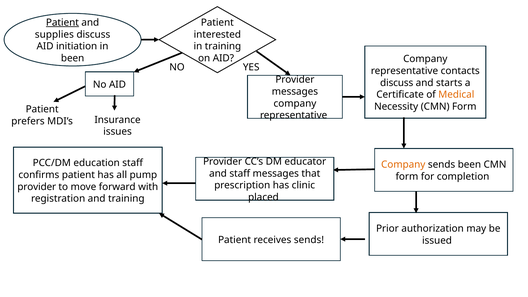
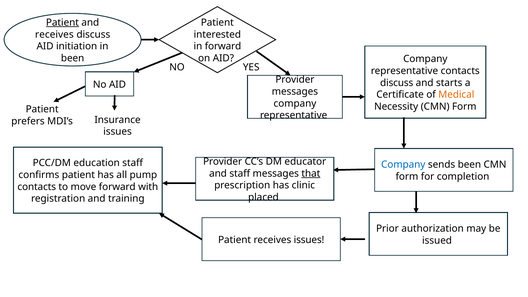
supplies at (54, 34): supplies -> receives
in training: training -> forward
Company at (403, 165) colour: orange -> blue
that underline: none -> present
provider at (37, 187): provider -> contacts
receives sends: sends -> issues
